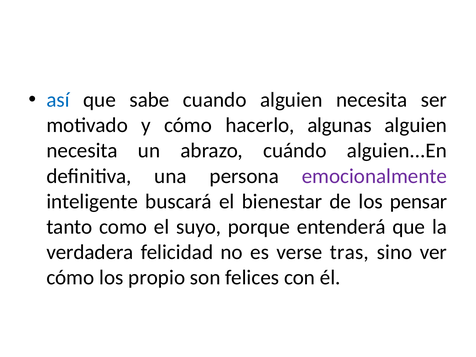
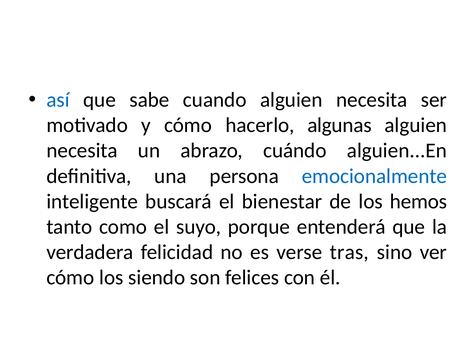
emocionalmente colour: purple -> blue
pensar: pensar -> hemos
propio: propio -> siendo
